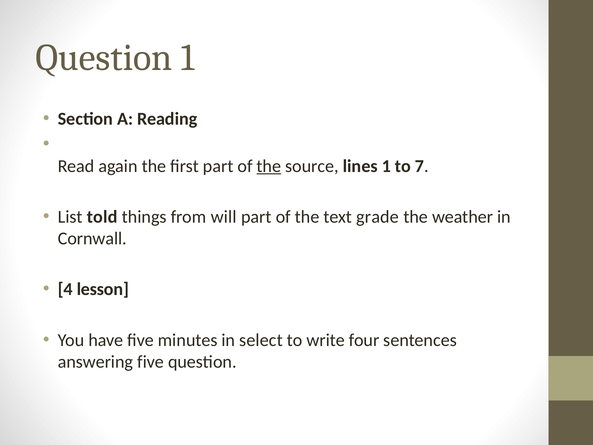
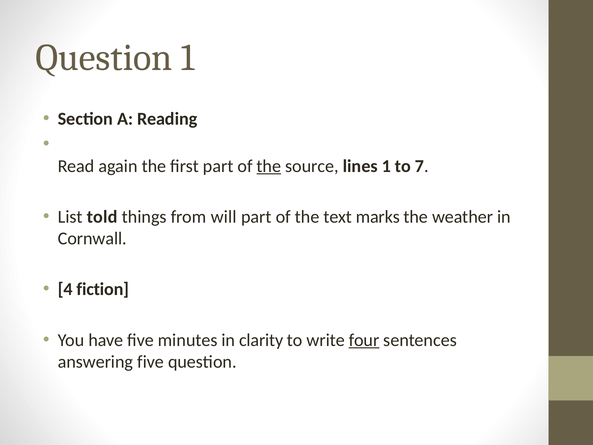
grade: grade -> marks
lesson: lesson -> fiction
select: select -> clarity
four underline: none -> present
